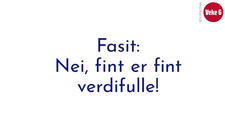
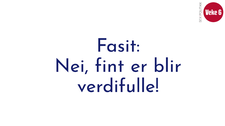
er fint: fint -> blir
